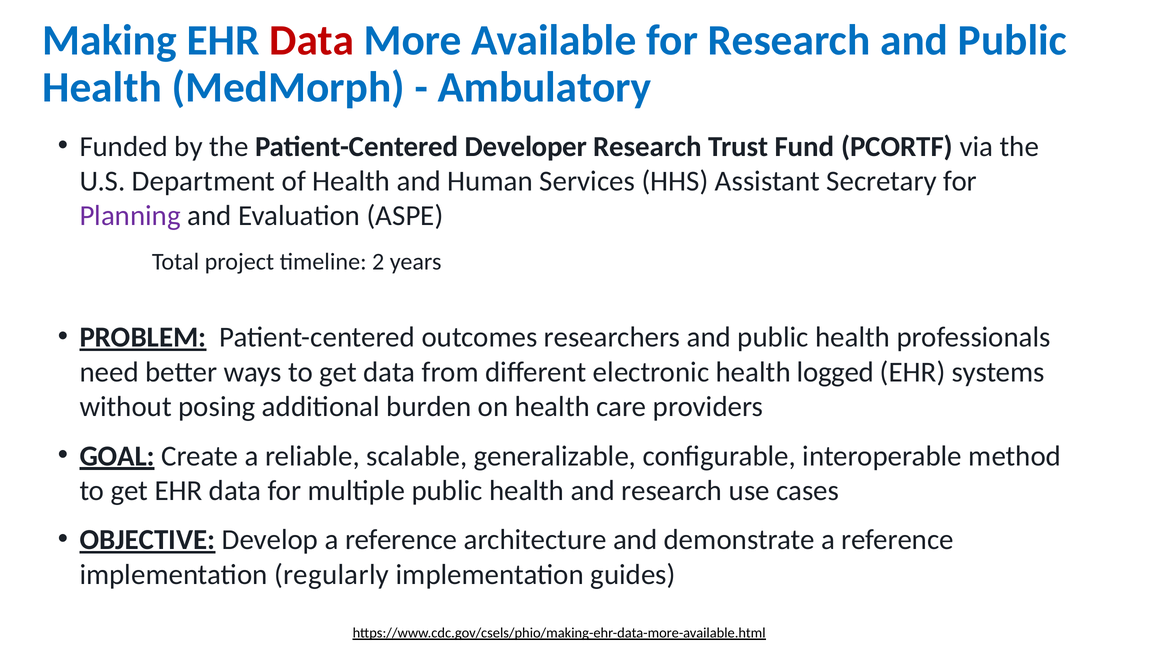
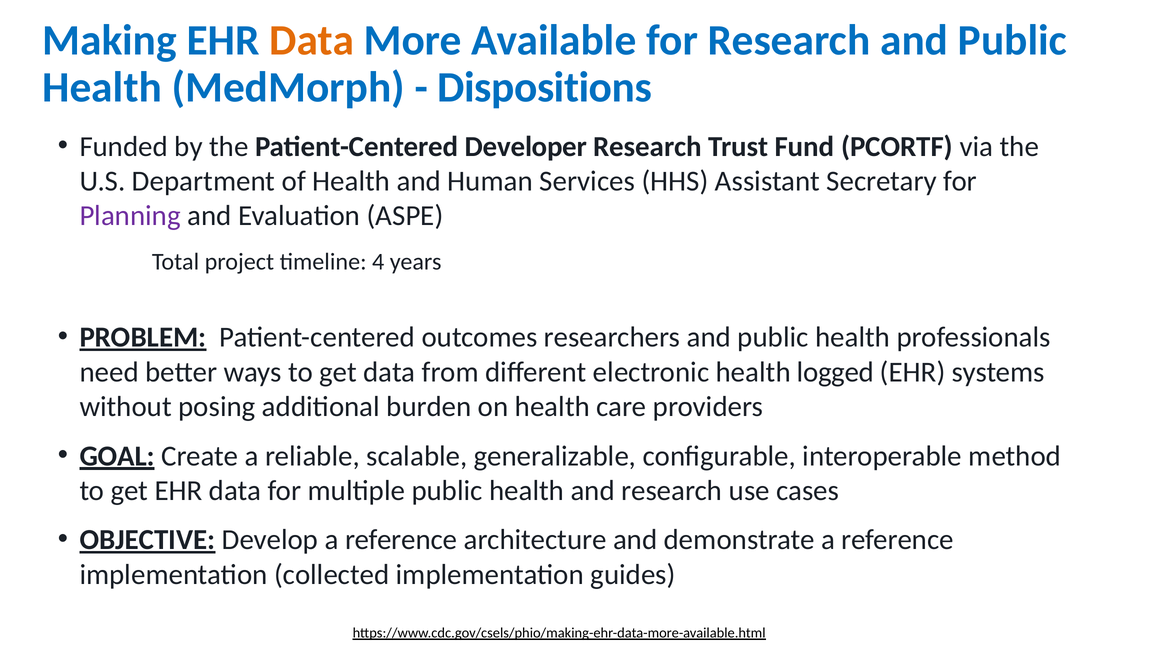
Data at (312, 41) colour: red -> orange
Ambulatory: Ambulatory -> Dispositions
2: 2 -> 4
regularly: regularly -> collected
